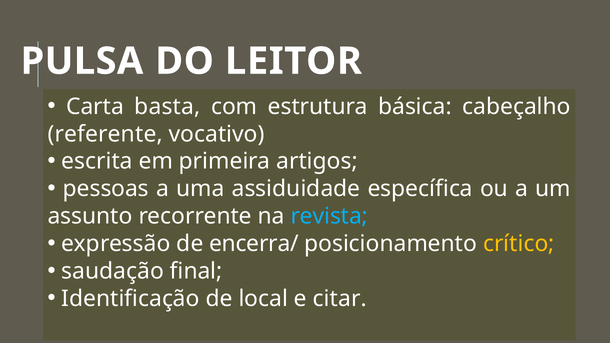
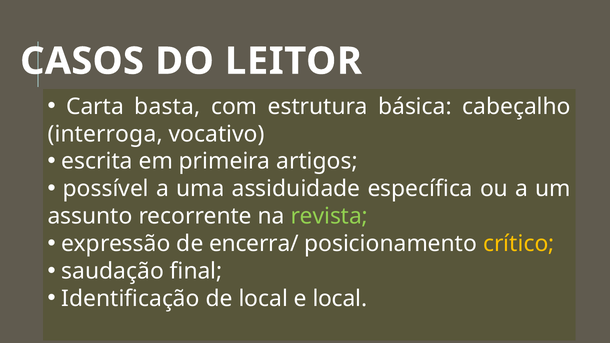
PULSA: PULSA -> CASOS
referente: referente -> interroga
pessoas: pessoas -> possível
revista colour: light blue -> light green
e citar: citar -> local
